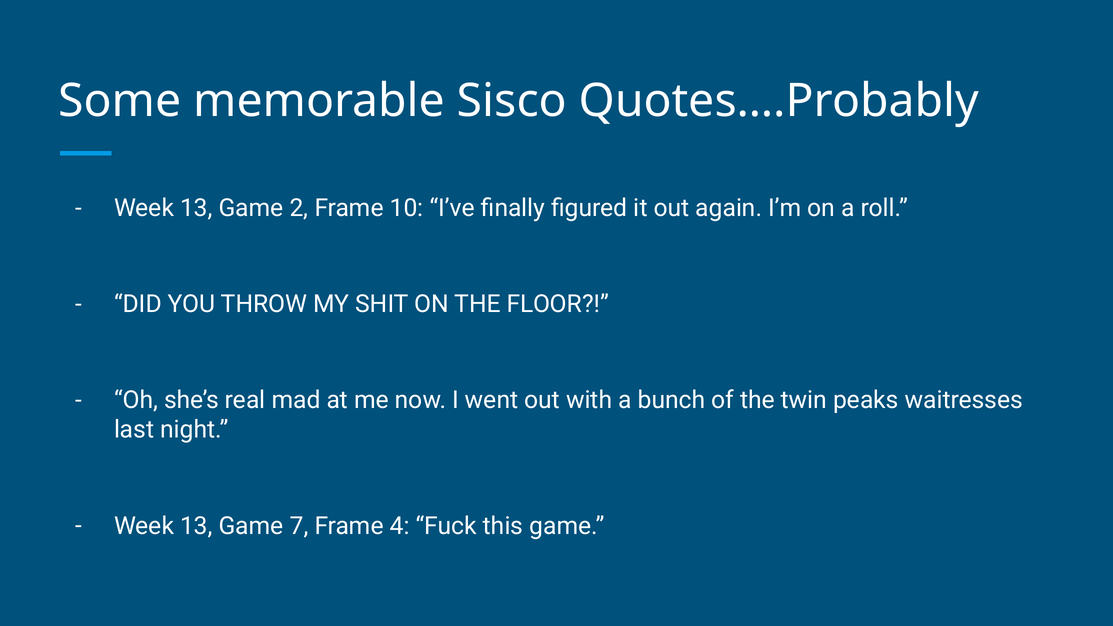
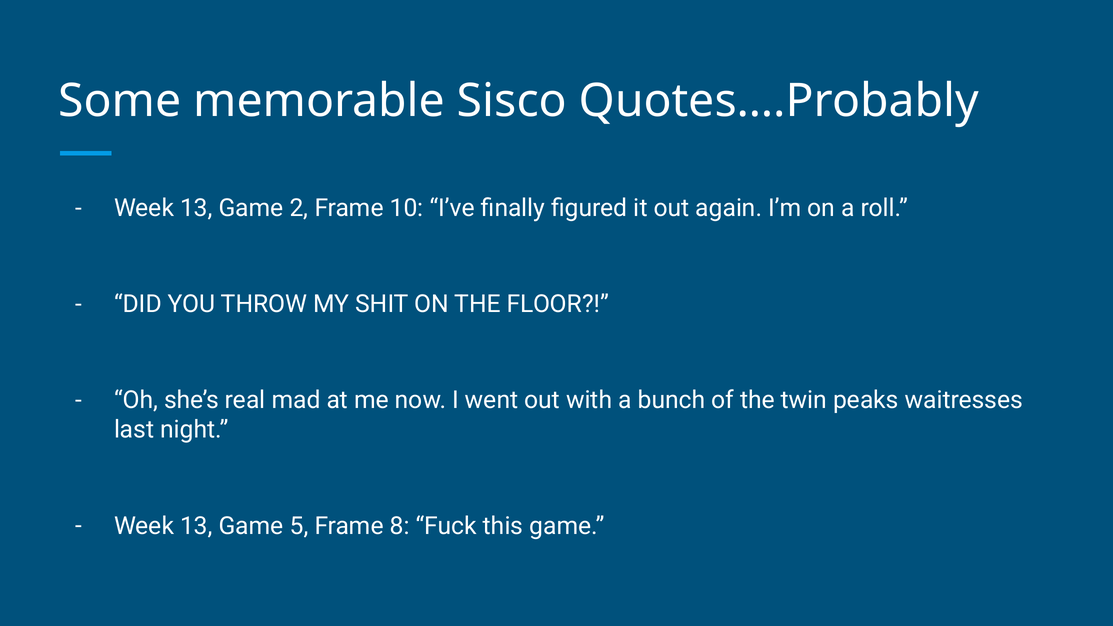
7: 7 -> 5
4: 4 -> 8
